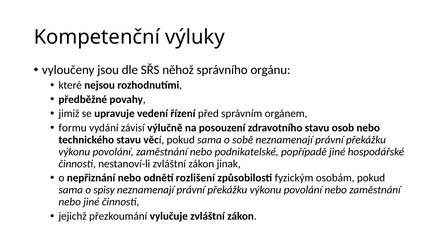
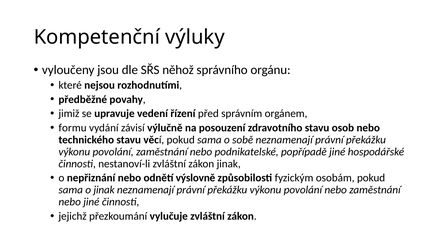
rozlišení: rozlišení -> výslovně
o spisy: spisy -> jinak
